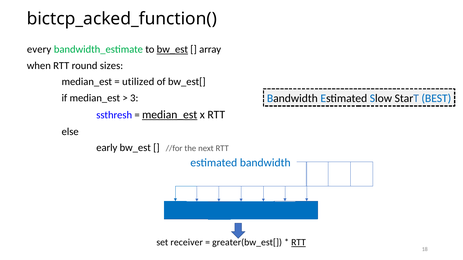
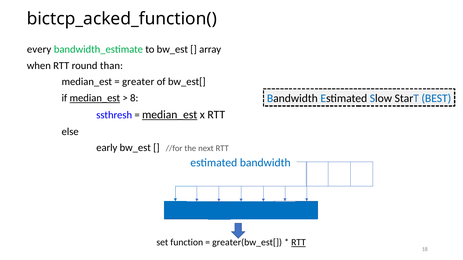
bw_est at (172, 49) underline: present -> none
sizes: sizes -> than
utilized: utilized -> greater
median_est at (95, 98) underline: none -> present
3: 3 -> 8
receiver: receiver -> function
